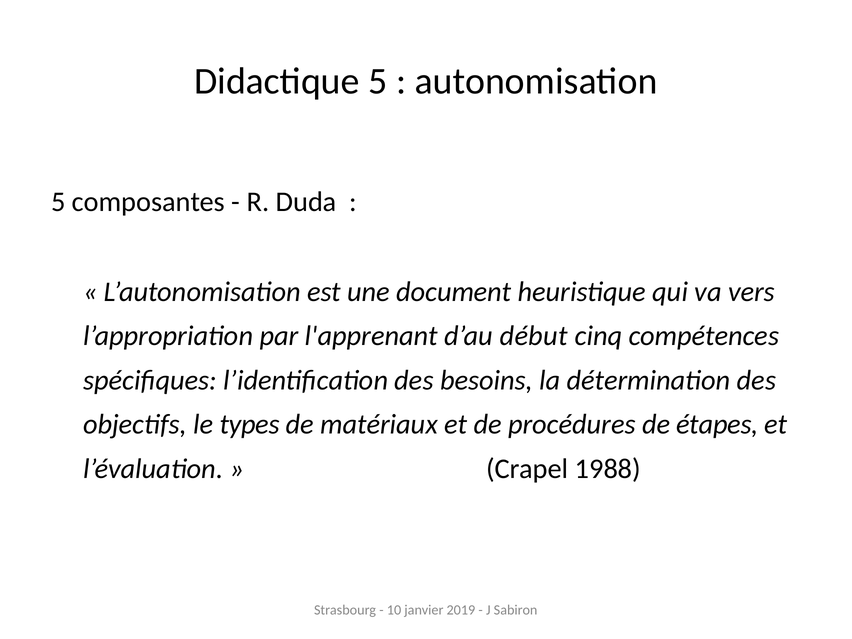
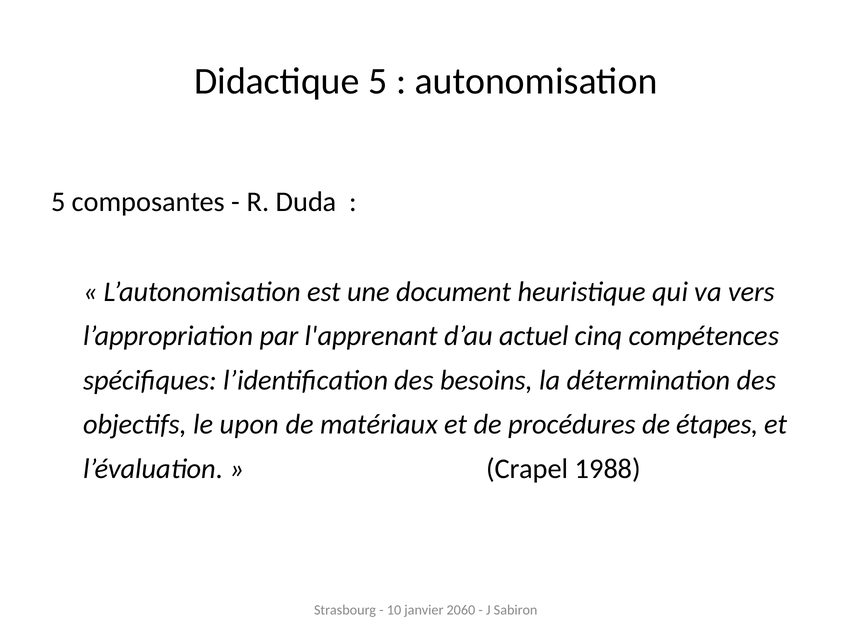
début: début -> actuel
types: types -> upon
2019: 2019 -> 2060
